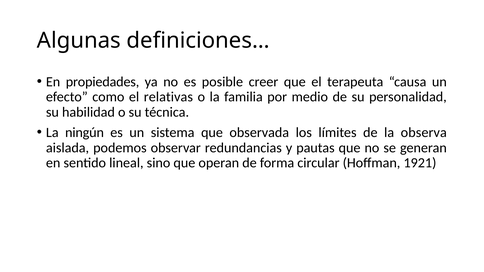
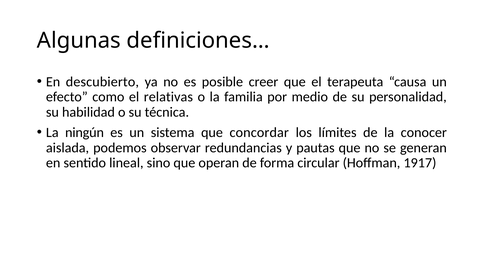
propiedades: propiedades -> descubierto
observada: observada -> concordar
observa: observa -> conocer
1921: 1921 -> 1917
